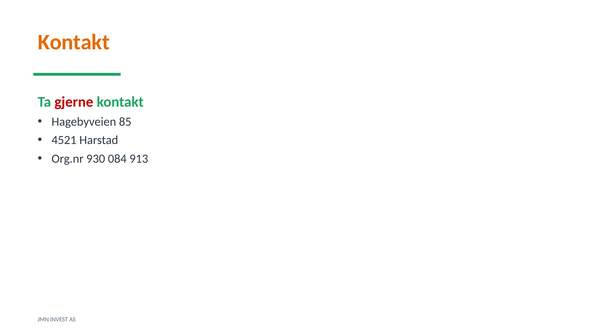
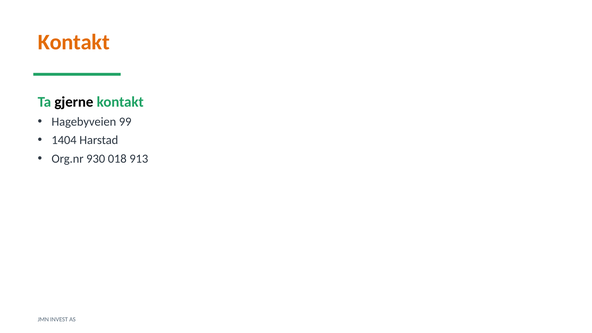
gjerne colour: red -> black
85: 85 -> 99
4521: 4521 -> 1404
084: 084 -> 018
